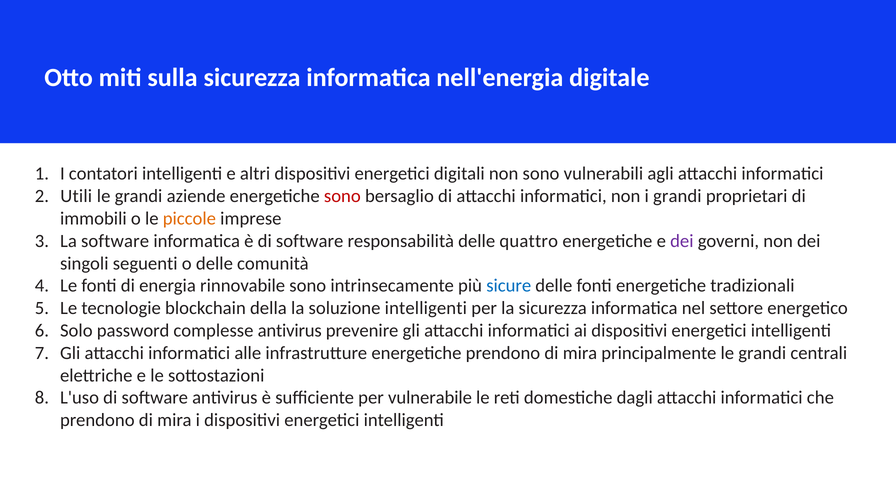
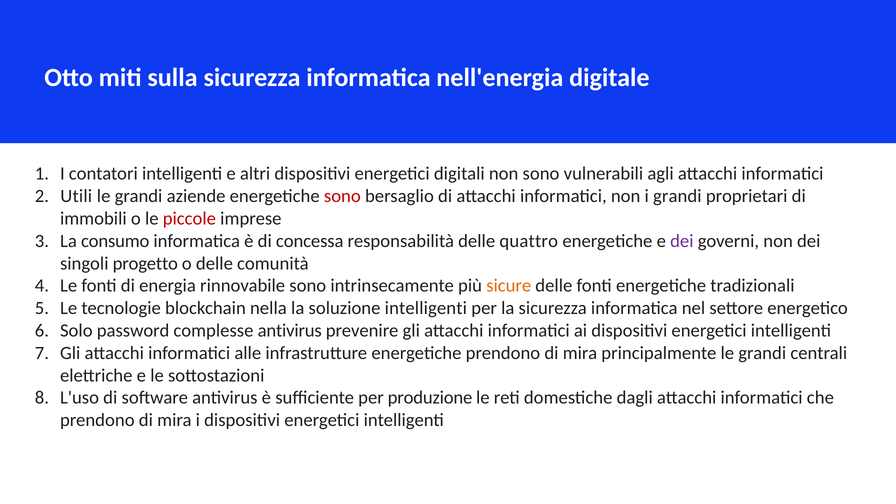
piccole colour: orange -> red
La software: software -> consumo
è di software: software -> concessa
seguenti: seguenti -> progetto
sicure colour: blue -> orange
della: della -> nella
vulnerabile: vulnerabile -> produzione
